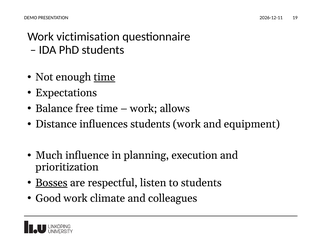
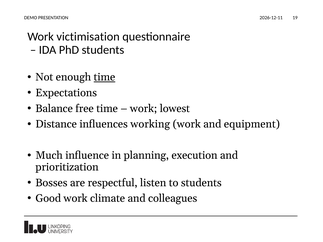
allows: allows -> lowest
influences students: students -> working
Bosses underline: present -> none
